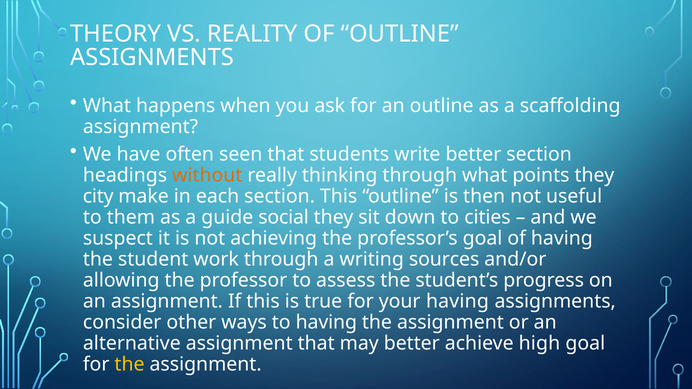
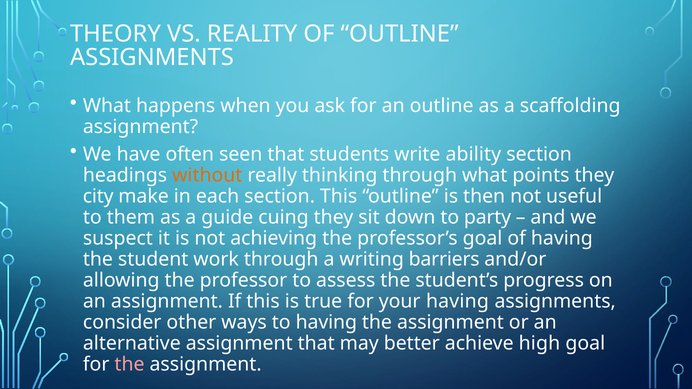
write better: better -> ability
social: social -> cuing
cities: cities -> party
sources: sources -> barriers
the at (130, 365) colour: yellow -> pink
